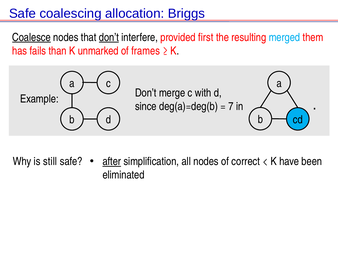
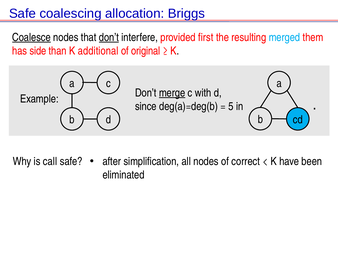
fails: fails -> side
unmarked: unmarked -> additional
frames: frames -> original
merge underline: none -> present
7: 7 -> 5
still: still -> call
after underline: present -> none
